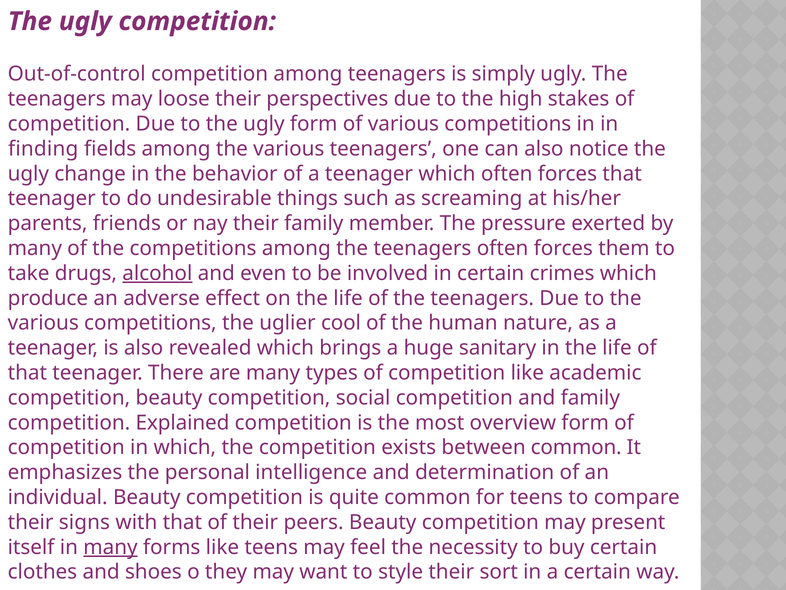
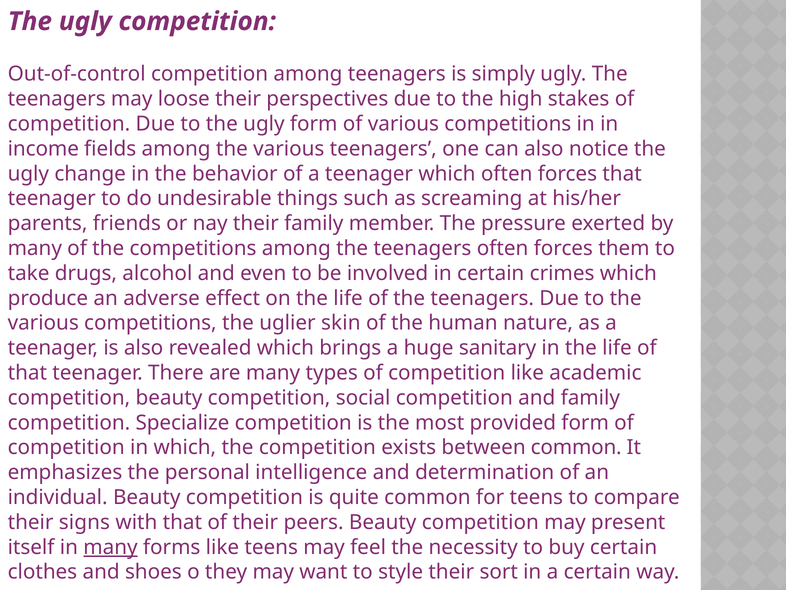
finding: finding -> income
alcohol underline: present -> none
cool: cool -> skin
Explained: Explained -> Specialize
overview: overview -> provided
